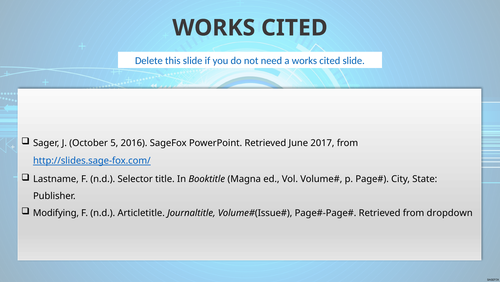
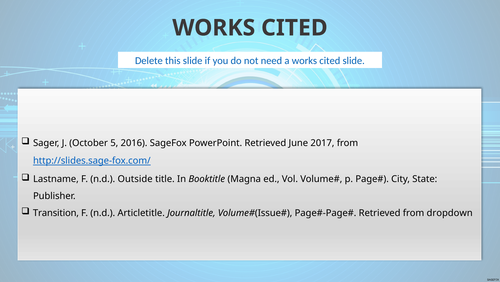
Selector: Selector -> Outside
Modifying: Modifying -> Transition
